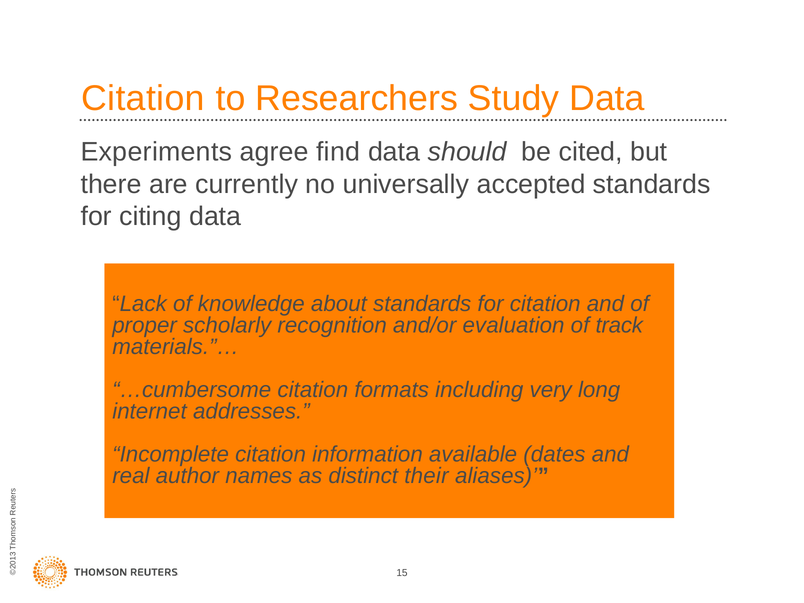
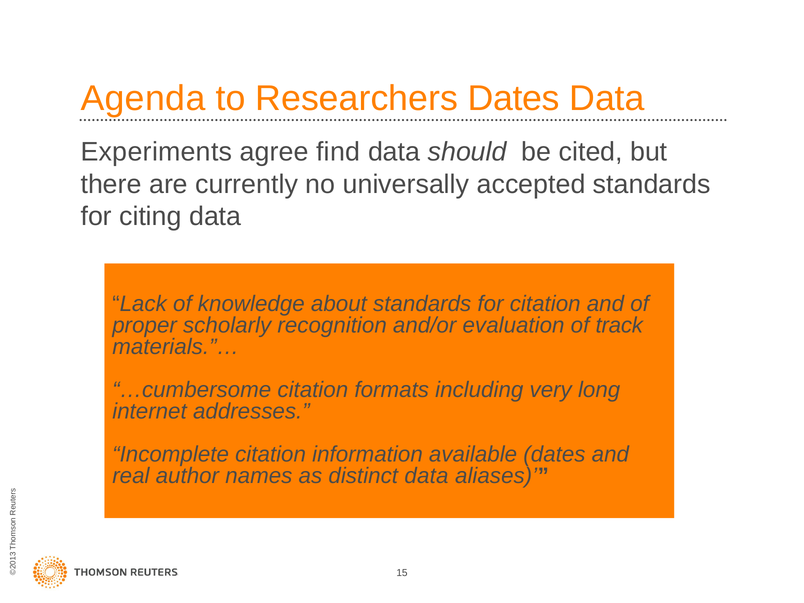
Citation at (143, 99): Citation -> Agenda
Researchers Study: Study -> Dates
distinct their: their -> data
